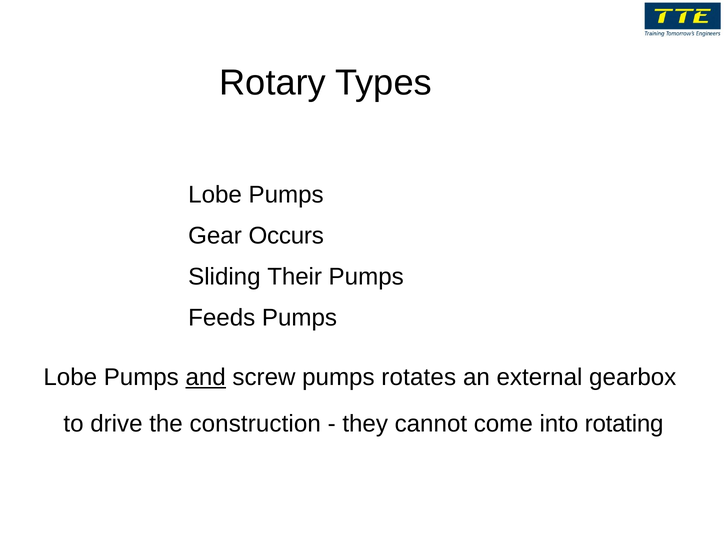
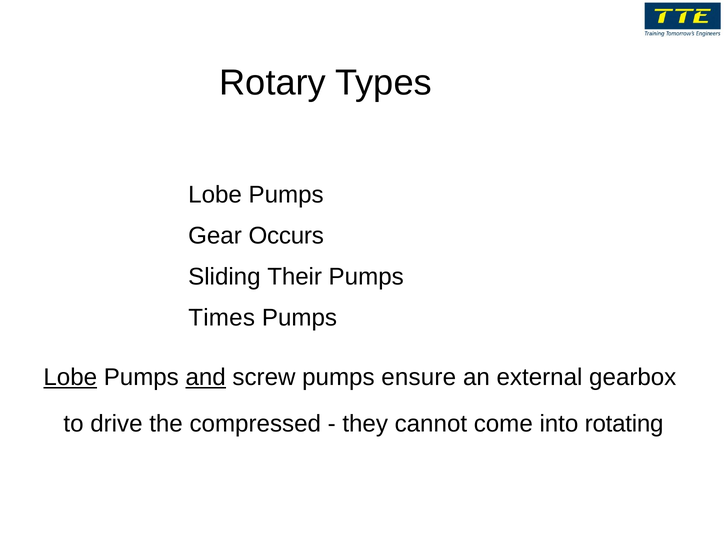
Feeds: Feeds -> Times
Lobe at (70, 377) underline: none -> present
rotates: rotates -> ensure
construction: construction -> compressed
